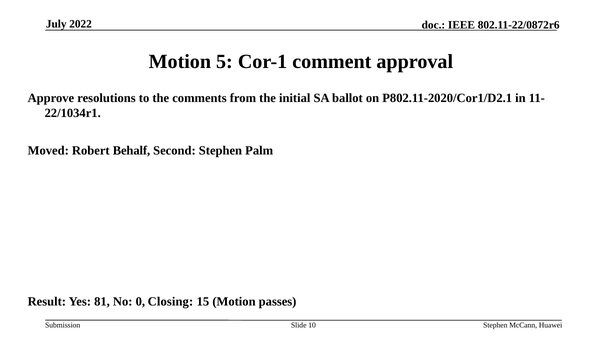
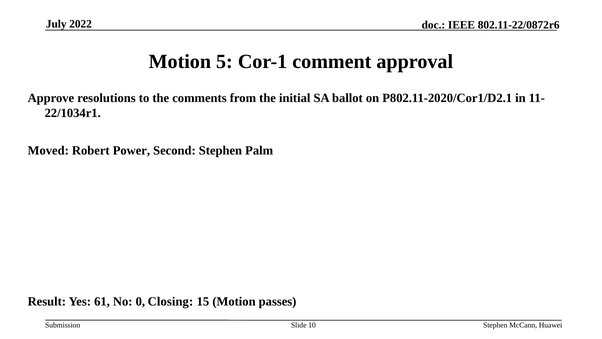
Behalf: Behalf -> Power
81: 81 -> 61
